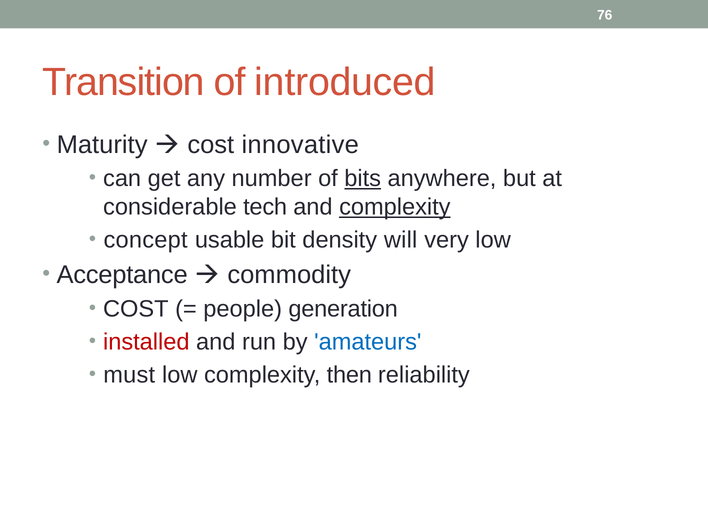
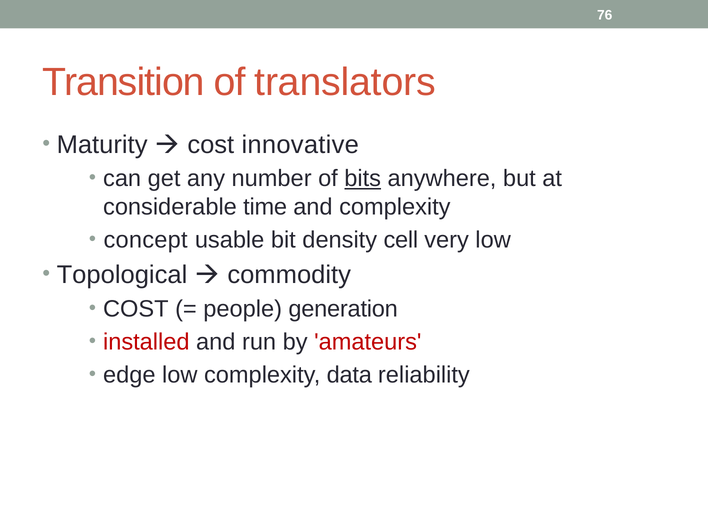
introduced: introduced -> translators
tech: tech -> time
complexity at (395, 207) underline: present -> none
will: will -> cell
Acceptance: Acceptance -> Topological
amateurs colour: blue -> red
must: must -> edge
then: then -> data
